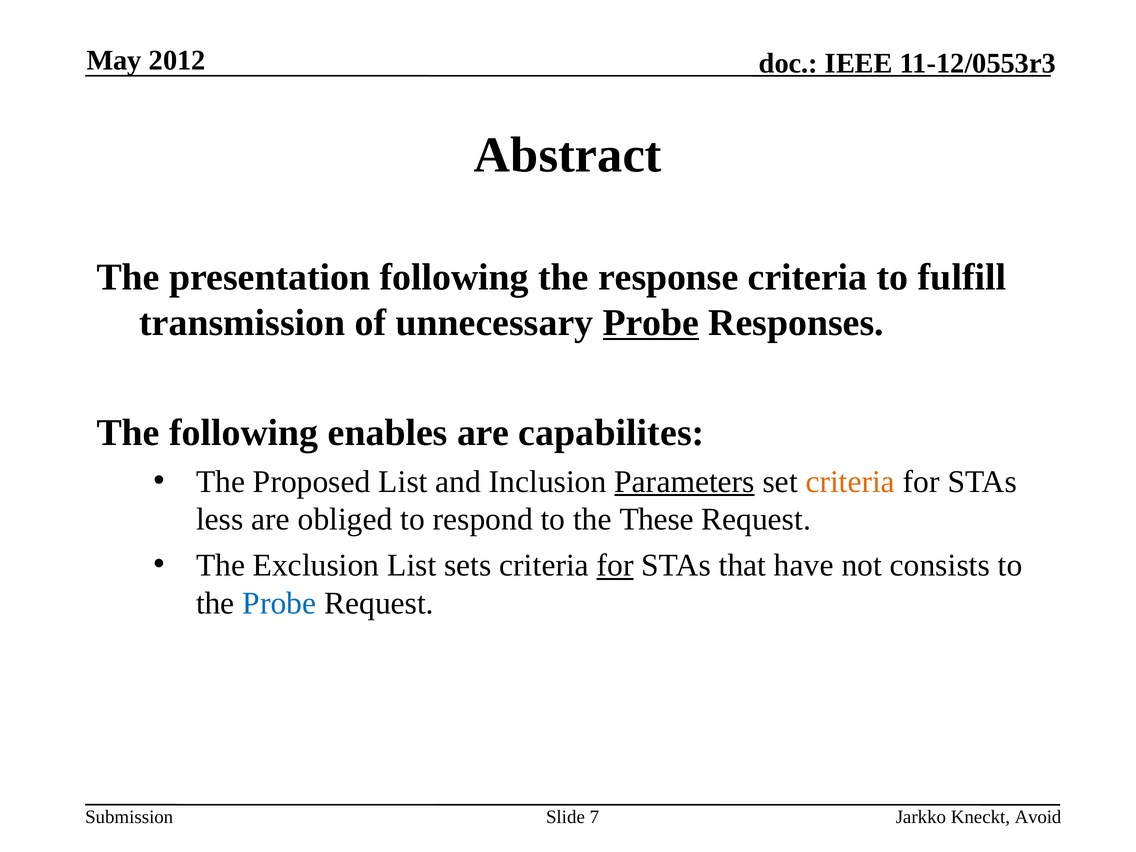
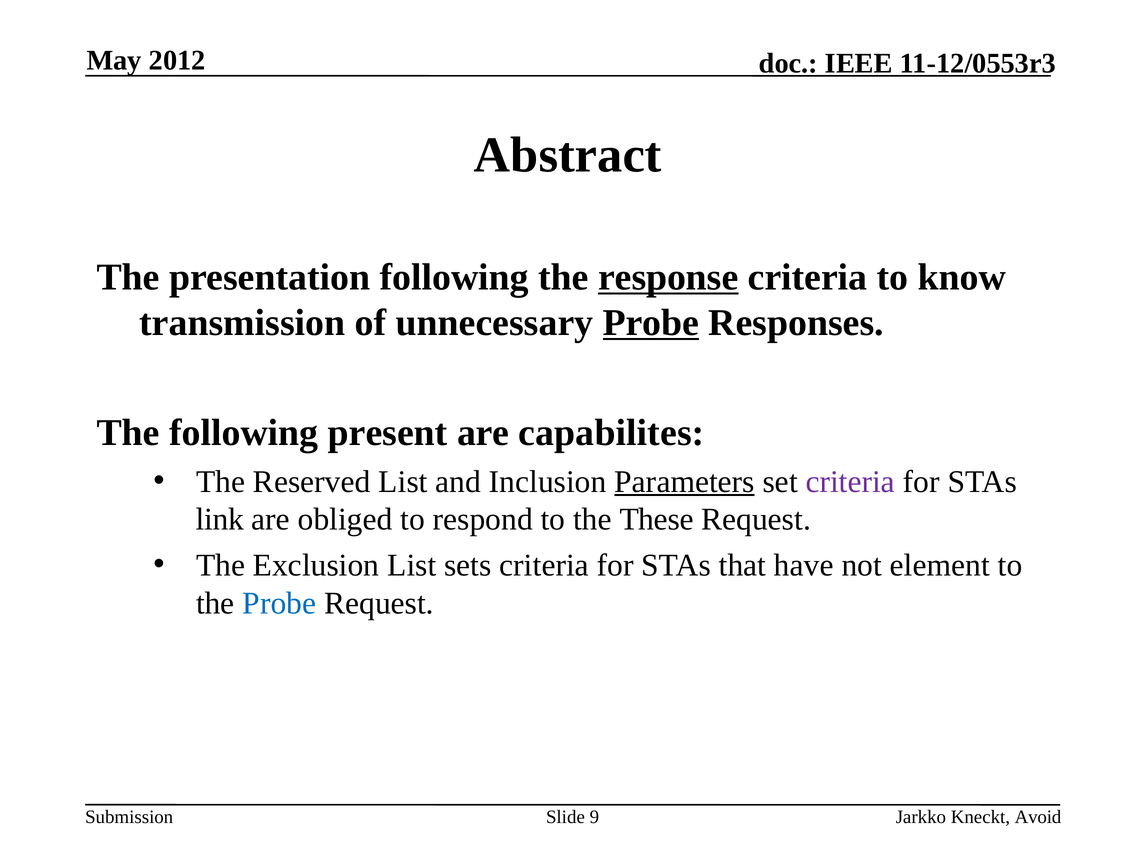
response underline: none -> present
fulfill: fulfill -> know
enables: enables -> present
Proposed: Proposed -> Reserved
criteria at (850, 482) colour: orange -> purple
less: less -> link
for at (615, 565) underline: present -> none
consists: consists -> element
7: 7 -> 9
